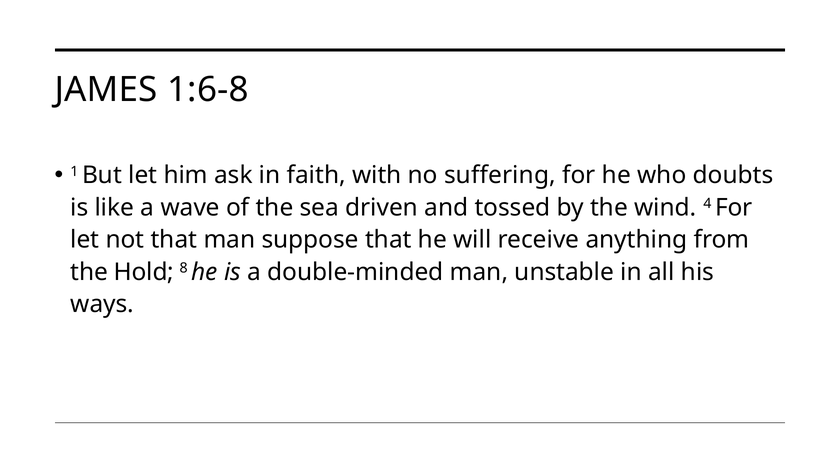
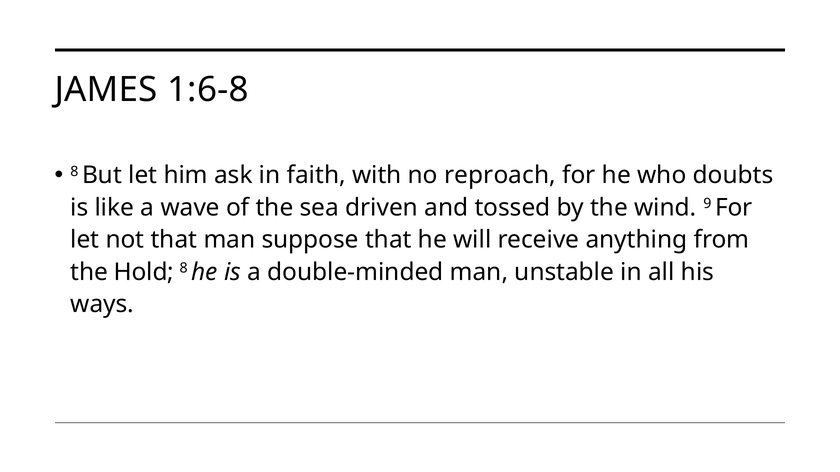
1 at (74, 172): 1 -> 8
suffering: suffering -> reproach
4: 4 -> 9
